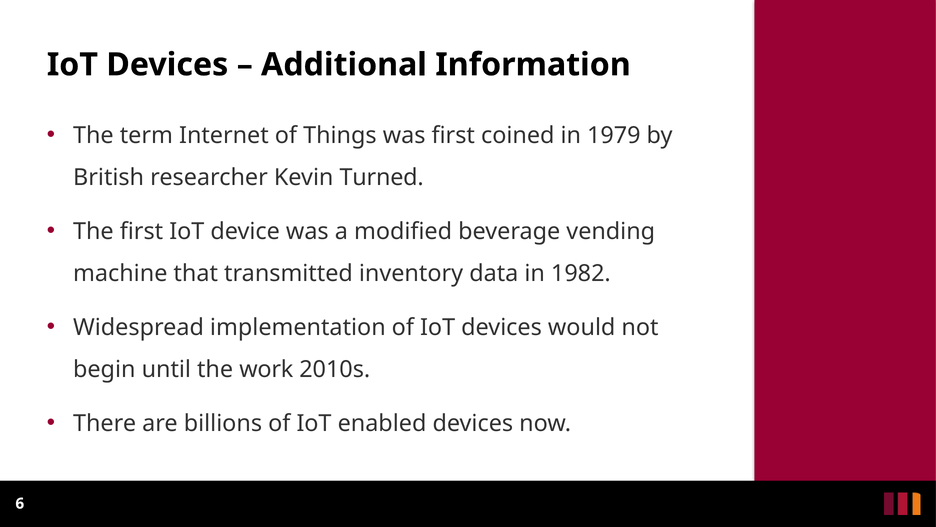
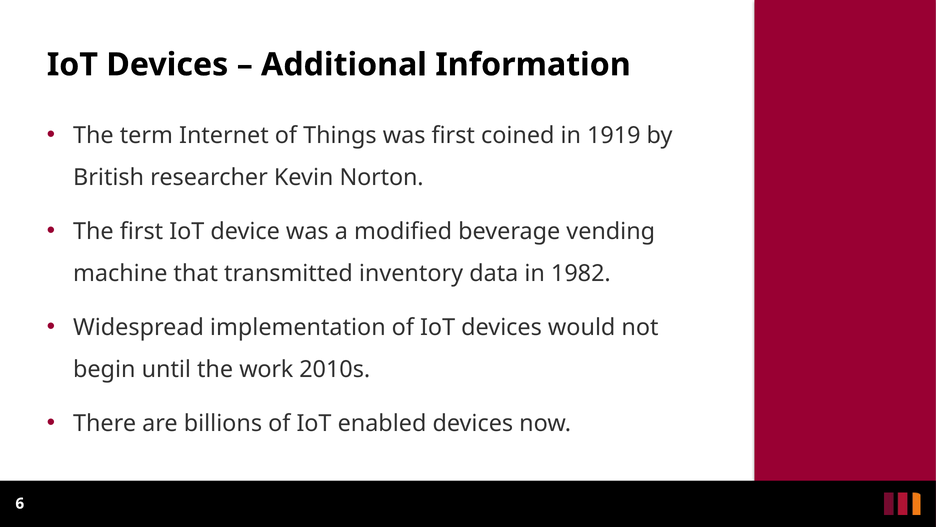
1979: 1979 -> 1919
Turned: Turned -> Norton
